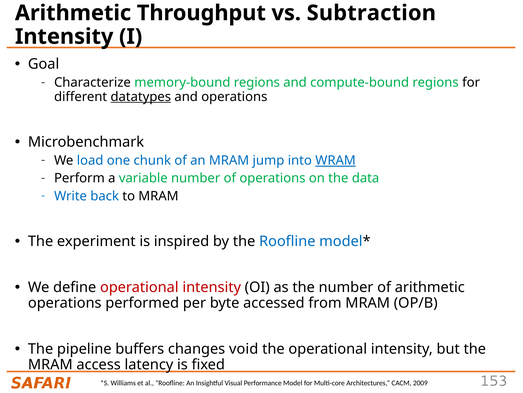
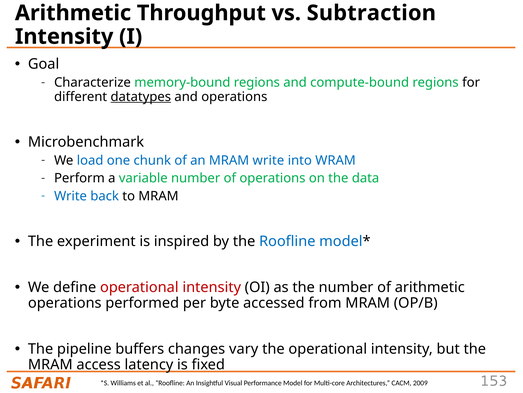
MRAM jump: jump -> write
WRAM underline: present -> none
void: void -> vary
